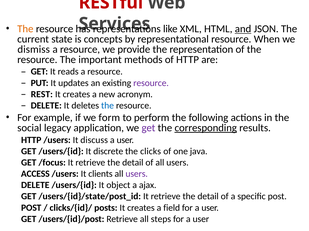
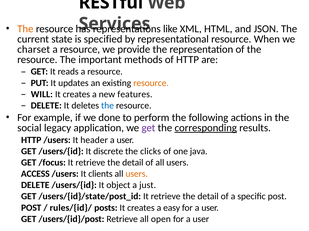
RESTful colour: red -> black
and underline: present -> none
concepts: concepts -> specified
dismiss: dismiss -> charset
resource at (151, 83) colour: purple -> orange
REST: REST -> WILL
acronym: acronym -> features
form: form -> done
discuss: discuss -> header
users at (137, 174) colour: purple -> orange
ajax: ajax -> just
clicks/{id}/: clicks/{id}/ -> rules/{id}/
field: field -> easy
steps: steps -> open
